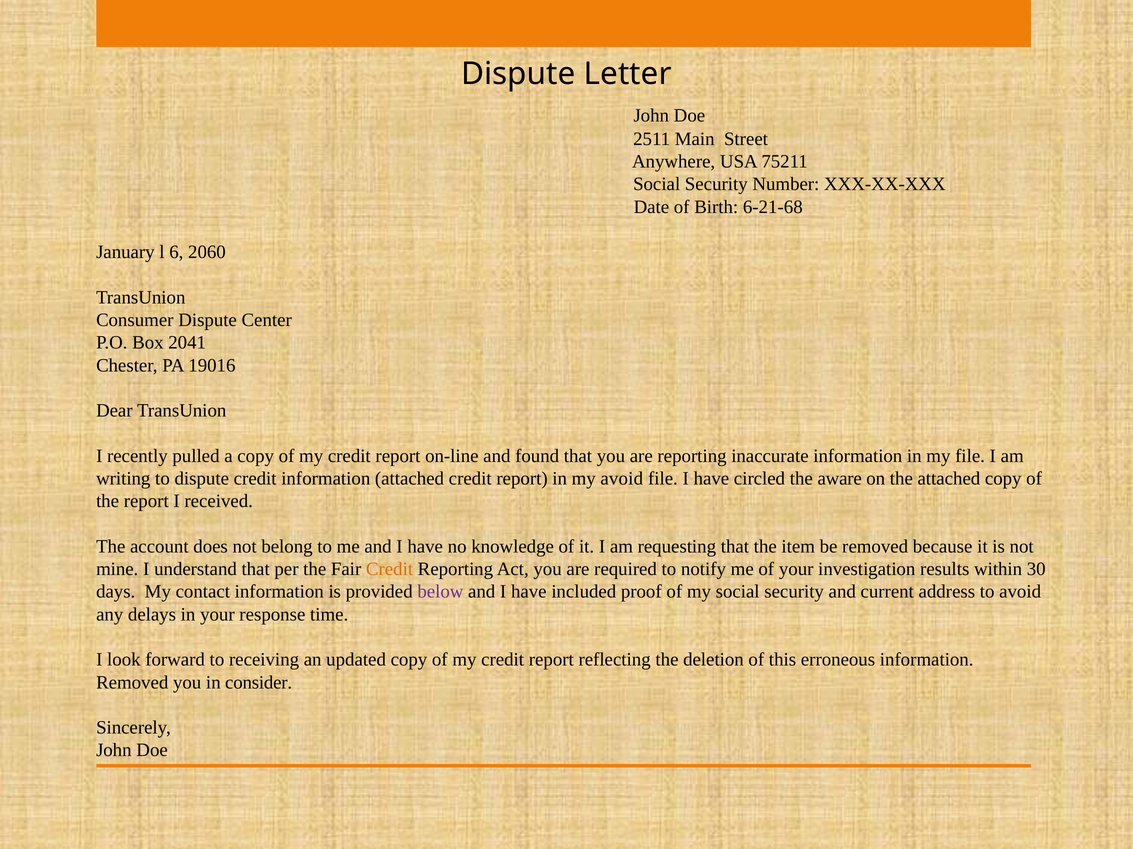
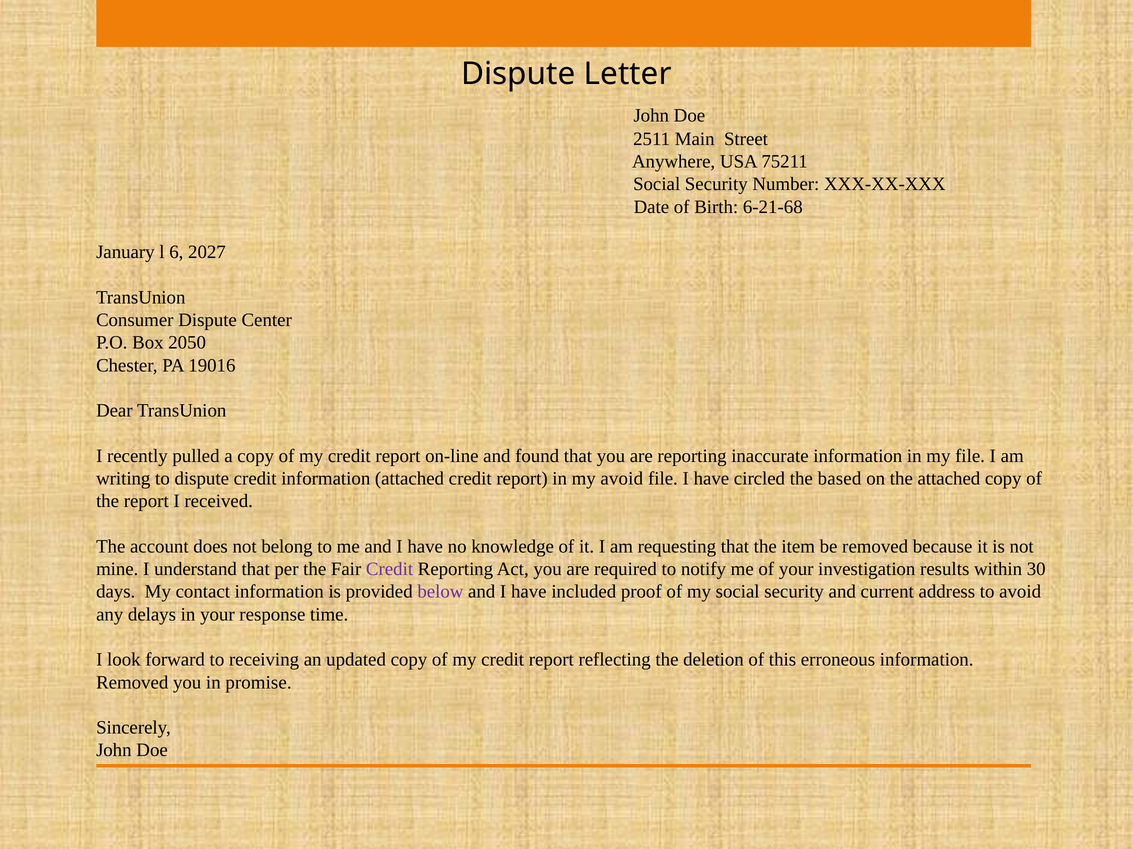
2060: 2060 -> 2027
2041: 2041 -> 2050
aware: aware -> based
Credit at (390, 570) colour: orange -> purple
consider: consider -> promise
